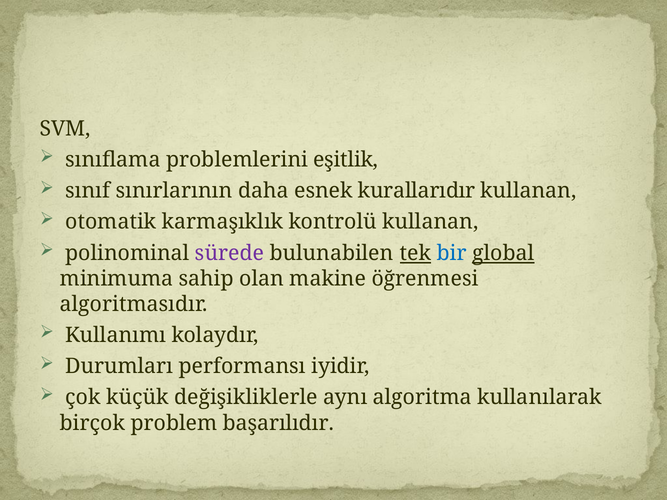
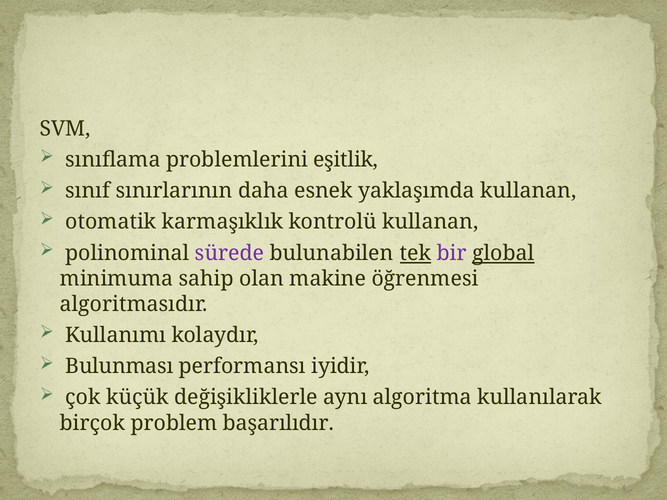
kurallarıdır: kurallarıdır -> yaklaşımda
bir colour: blue -> purple
Durumları: Durumları -> Bulunması
